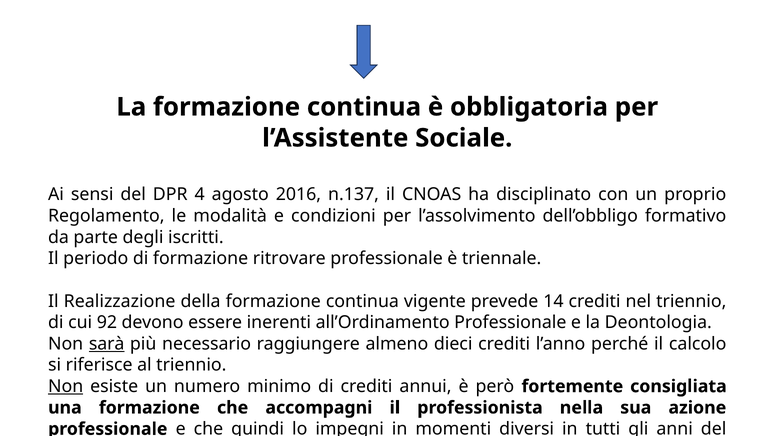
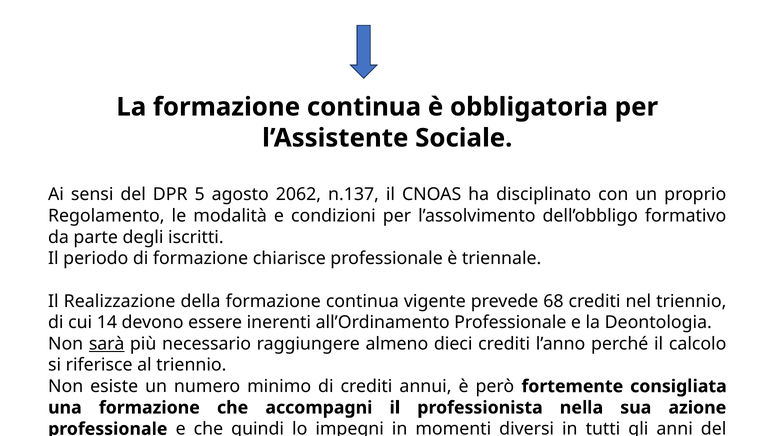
4: 4 -> 5
2016: 2016 -> 2062
ritrovare: ritrovare -> chiarisce
14: 14 -> 68
92: 92 -> 14
Non at (66, 386) underline: present -> none
